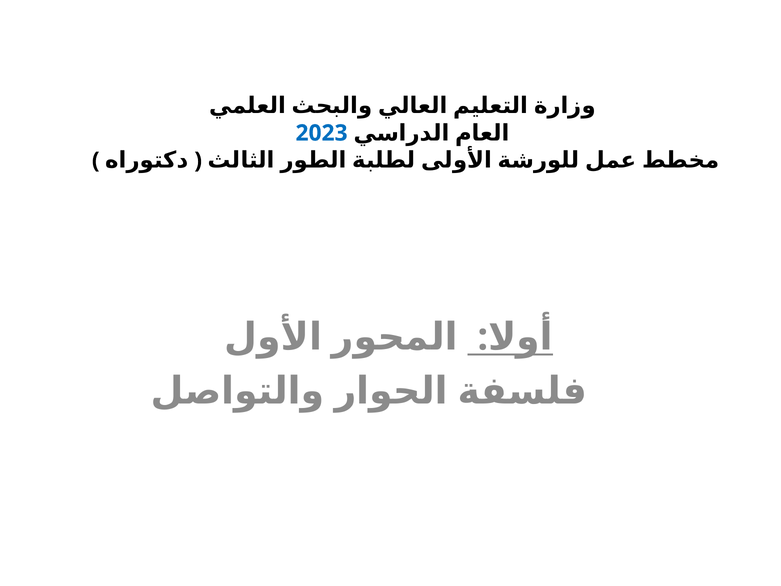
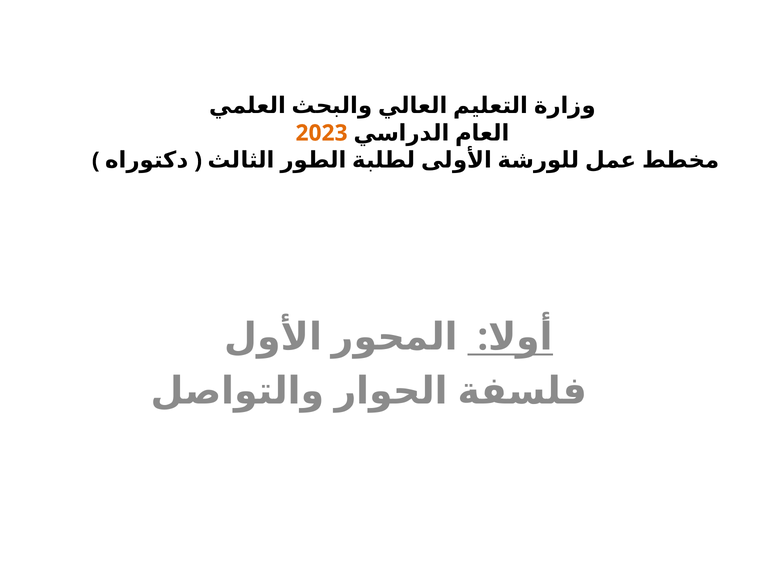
2023 colour: blue -> orange
